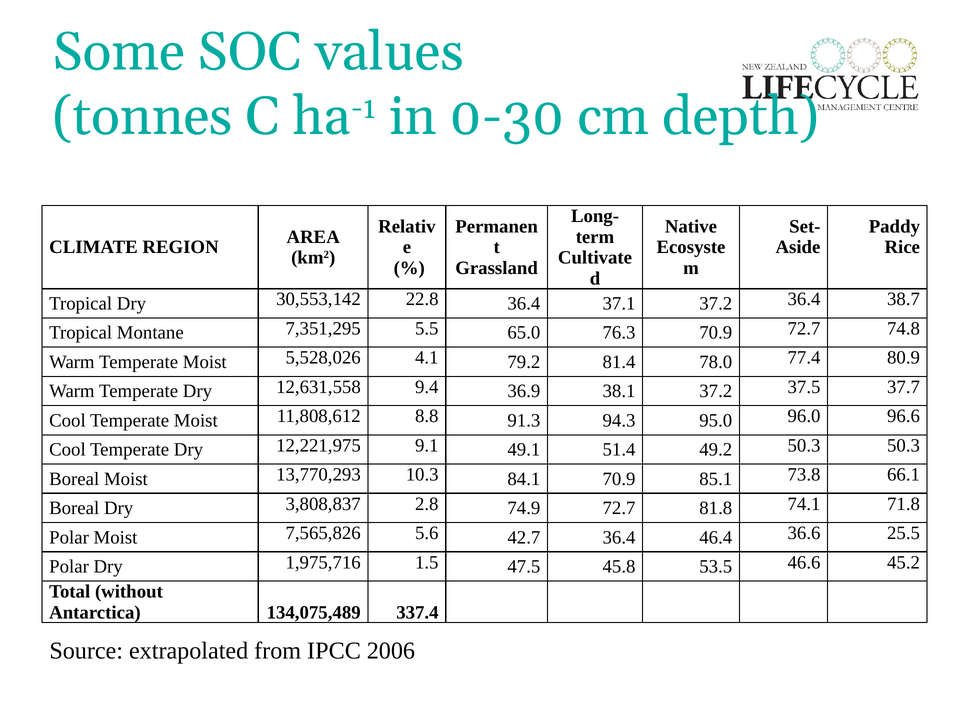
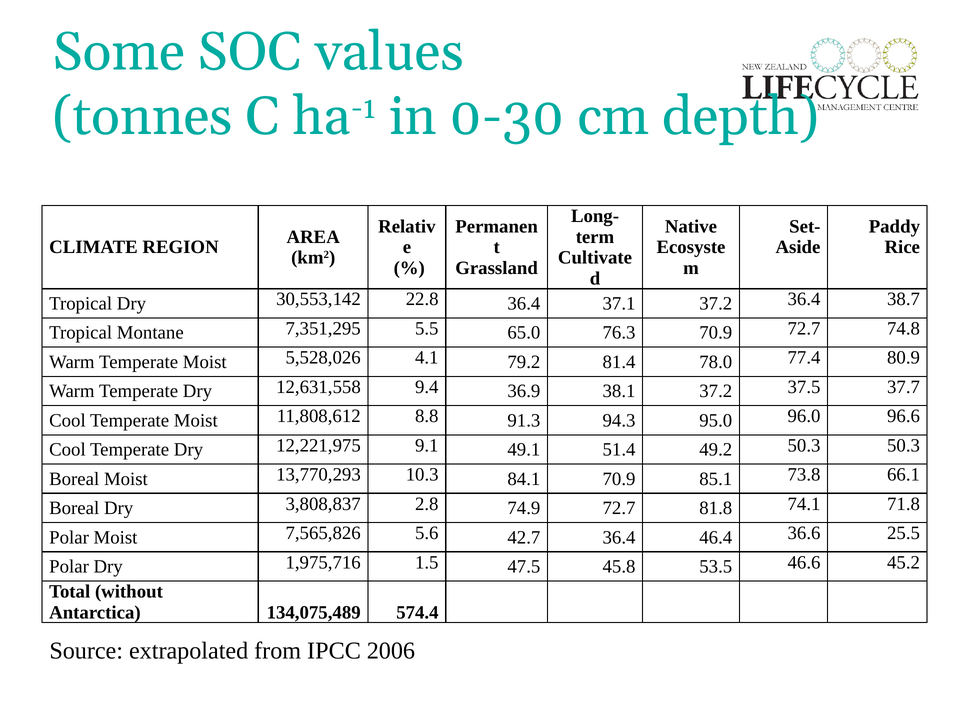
337.4: 337.4 -> 574.4
